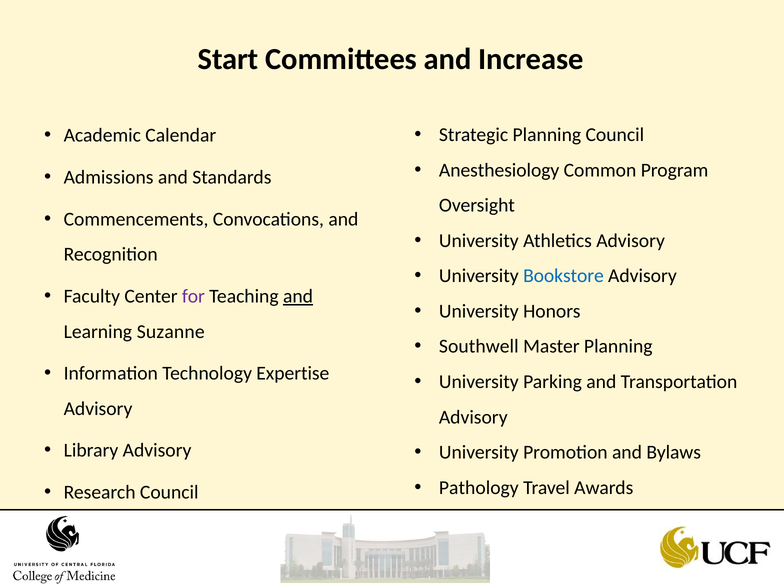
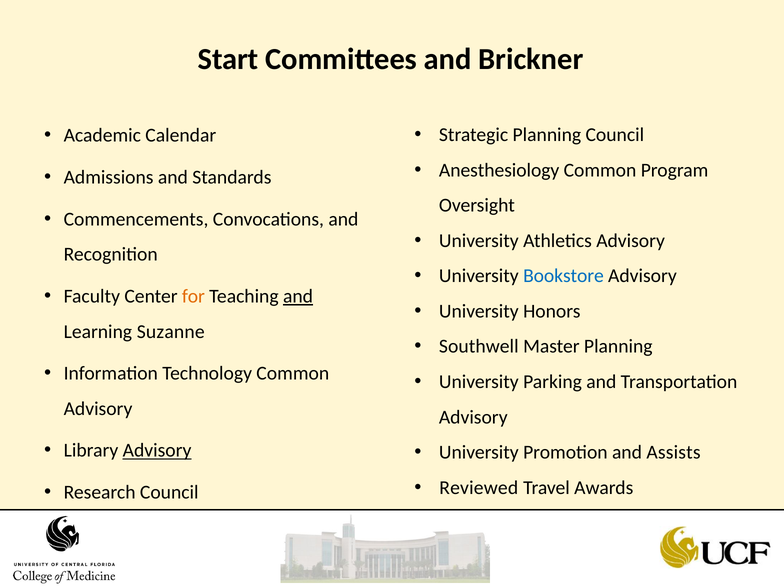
Increase: Increase -> Brickner
for colour: purple -> orange
Technology Expertise: Expertise -> Common
Advisory at (157, 450) underline: none -> present
Bylaws: Bylaws -> Assists
Pathology: Pathology -> Reviewed
